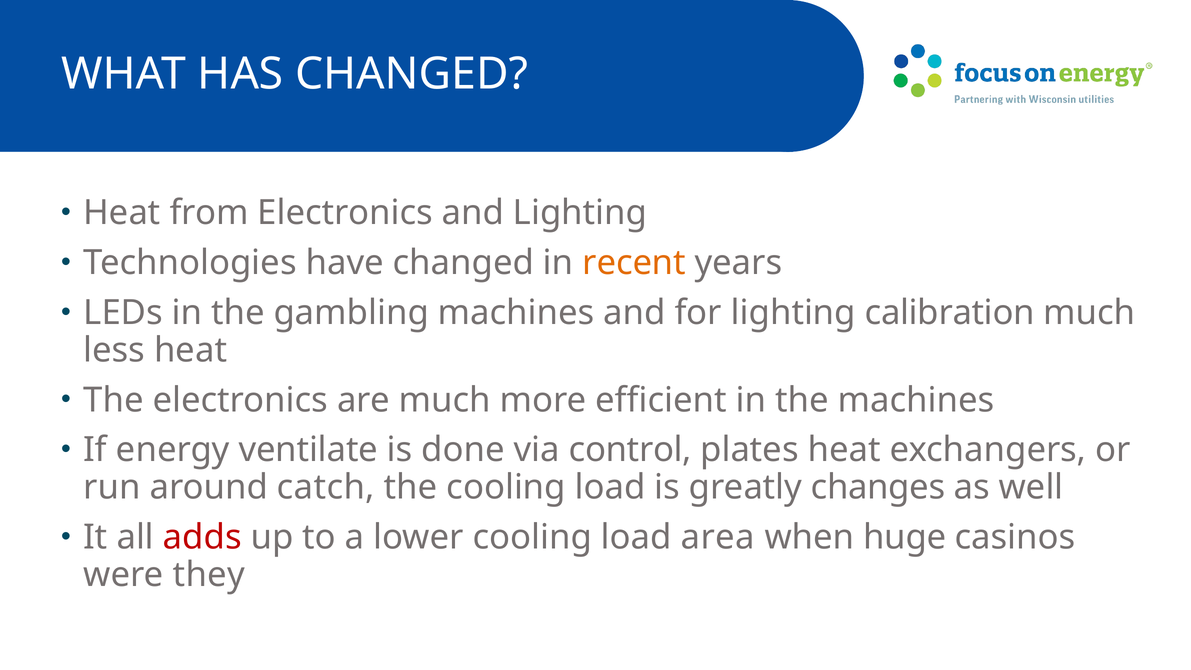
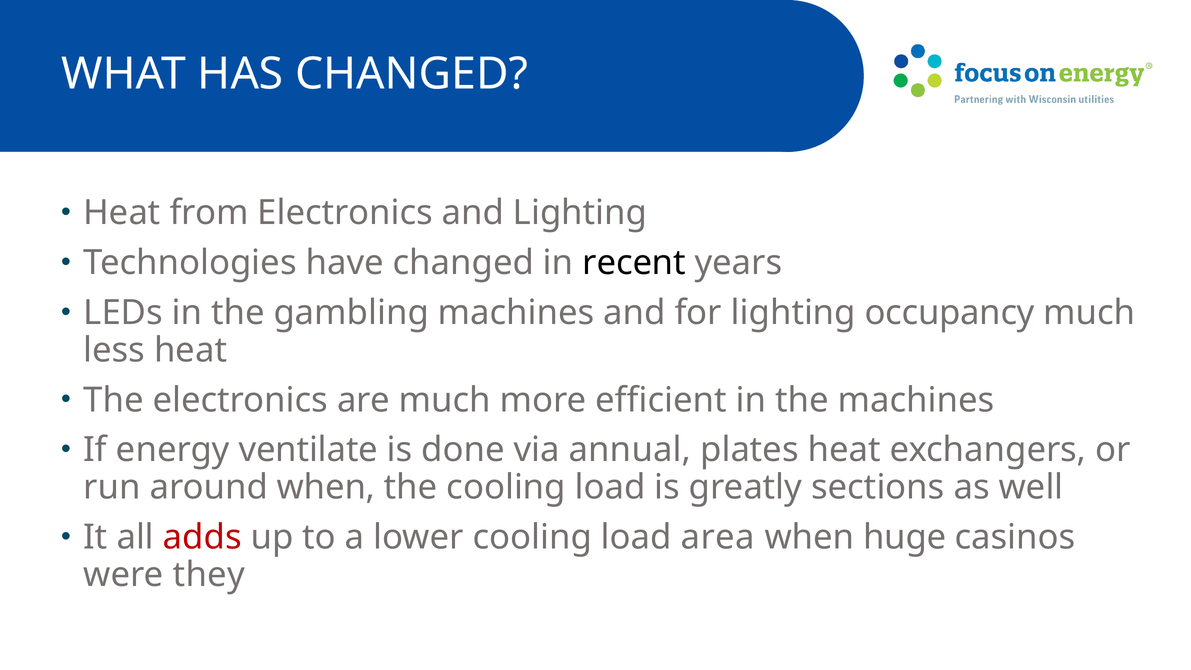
recent colour: orange -> black
calibration: calibration -> occupancy
control: control -> annual
around catch: catch -> when
changes: changes -> sections
